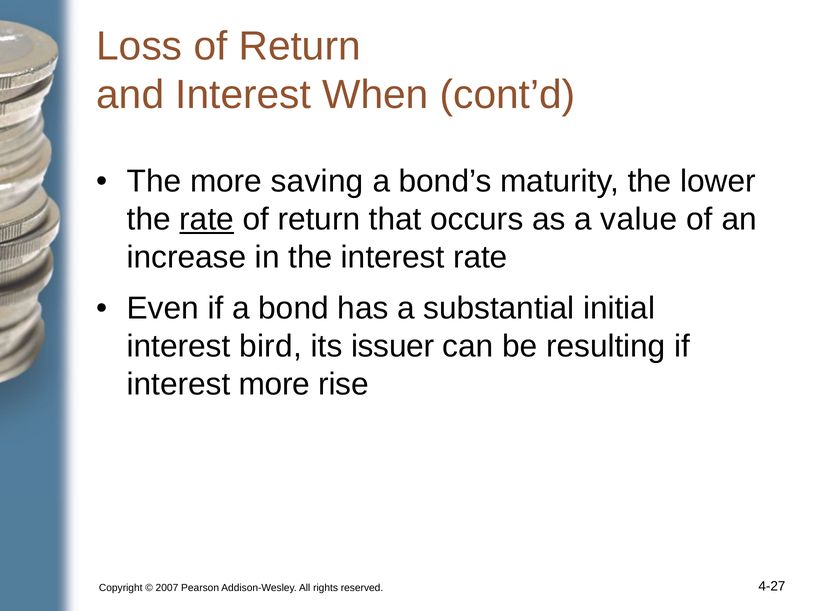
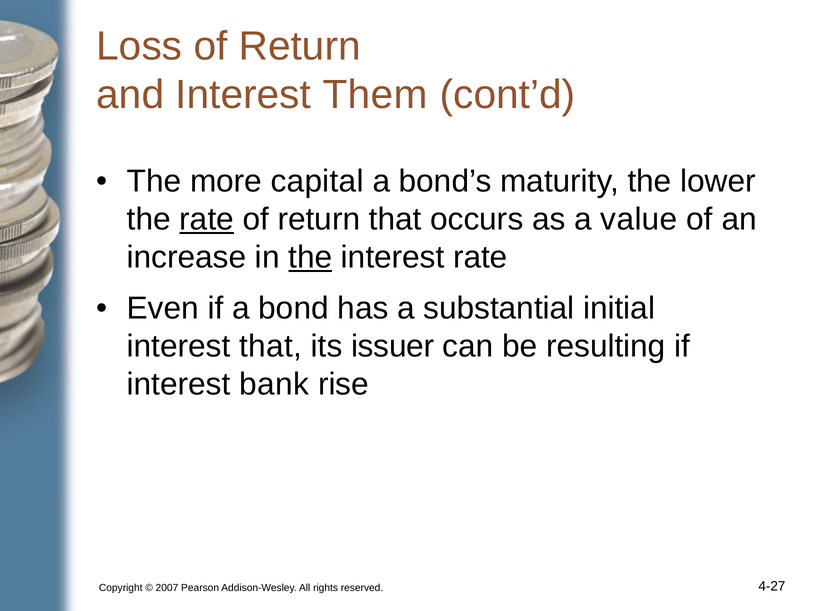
When: When -> Them
saving: saving -> capital
the at (310, 257) underline: none -> present
interest bird: bird -> that
interest more: more -> bank
